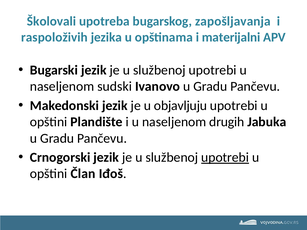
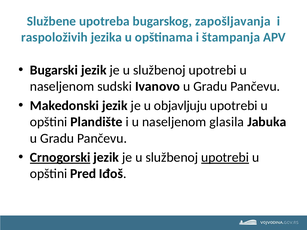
Školovali: Školovali -> Službene
materijalni: materijalni -> štampanja
drugih: drugih -> glasila
Crnogorski underline: none -> present
Član: Član -> Pred
